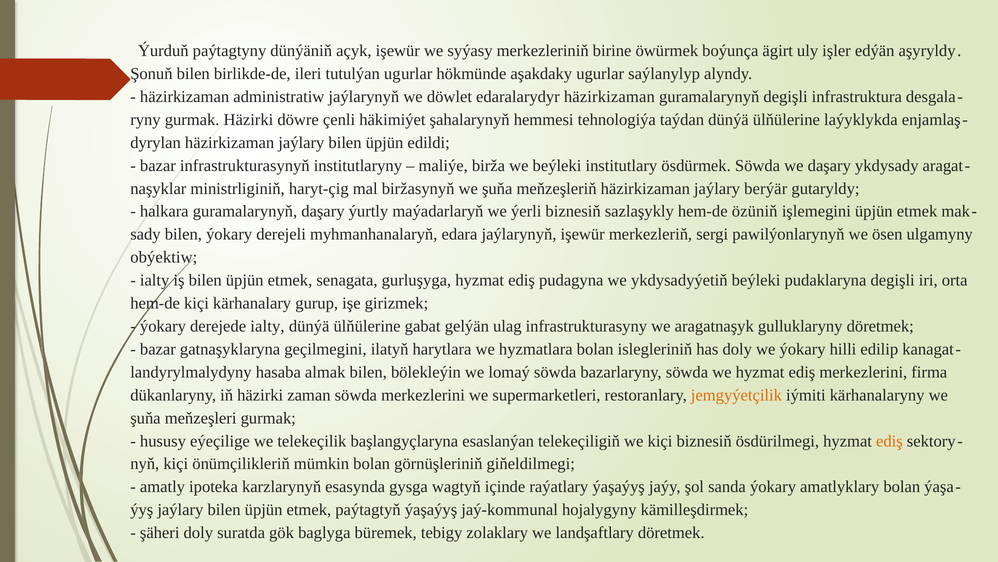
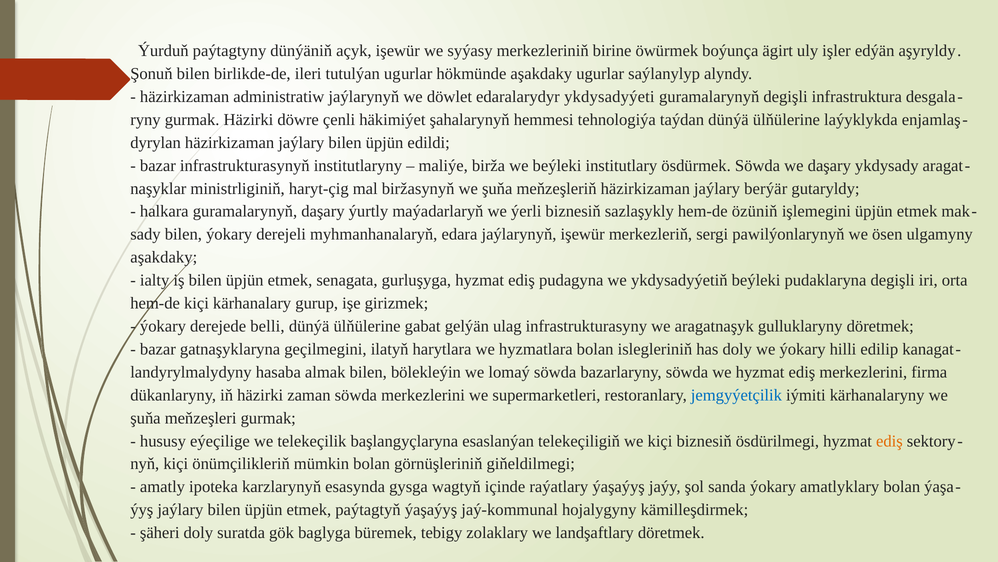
edaralarydyr häzirkizaman: häzirkizaman -> ykdysadyýeti
obýektiw at (164, 257): obýektiw -> aşakdaky
derejede ialty: ialty -> belli
jemgyýetçilik colour: orange -> blue
